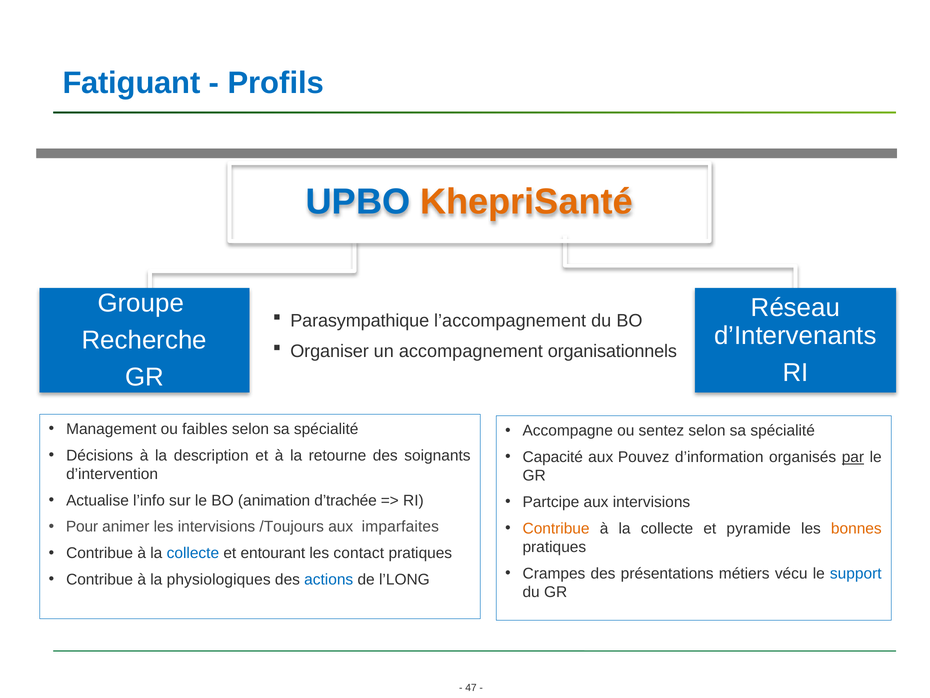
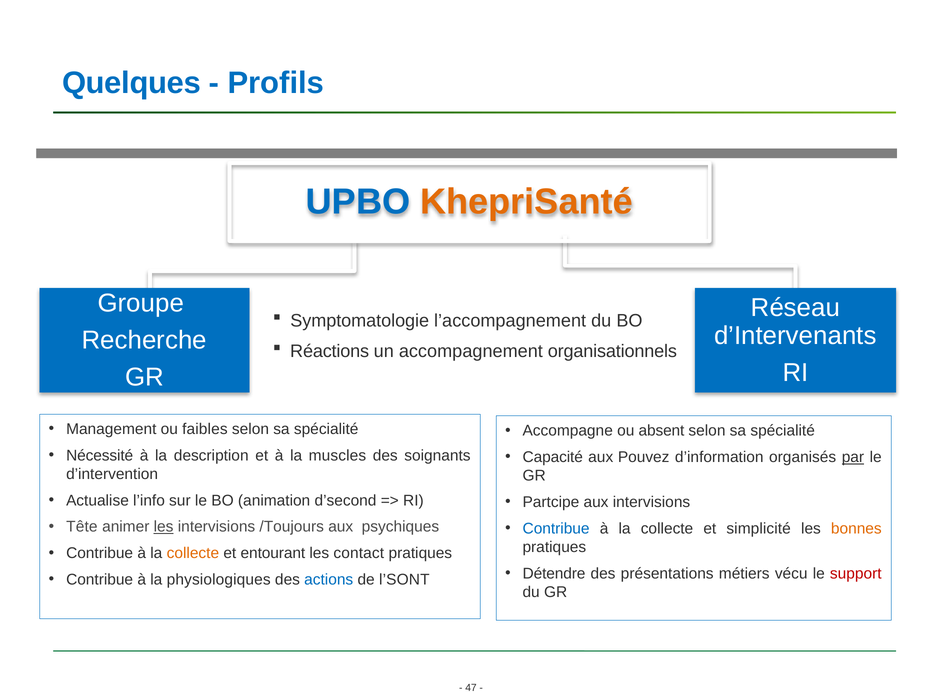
Fatiguant: Fatiguant -> Quelques
Parasympathique: Parasympathique -> Symptomatologie
Organiser: Organiser -> Réactions
sentez: sentez -> absent
Décisions: Décisions -> Nécessité
retourne: retourne -> muscles
d’trachée: d’trachée -> d’second
Pour: Pour -> Tête
les at (164, 526) underline: none -> present
imparfaites: imparfaites -> psychiques
Contribue at (556, 528) colour: orange -> blue
pyramide: pyramide -> simplicité
collecte at (193, 553) colour: blue -> orange
Crampes: Crampes -> Détendre
support colour: blue -> red
l’LONG: l’LONG -> l’SONT
